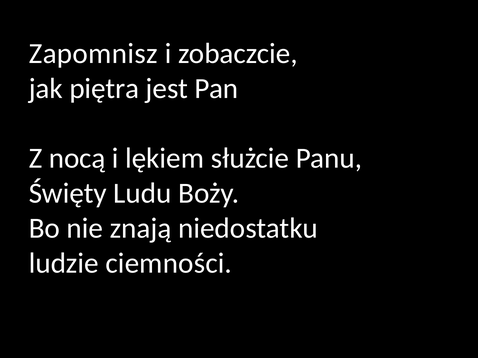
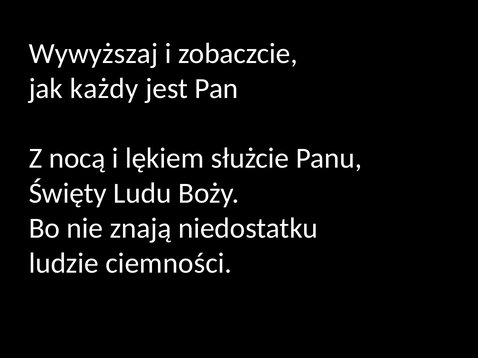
Zapomnisz: Zapomnisz -> Wywyższaj
piętra: piętra -> każdy
